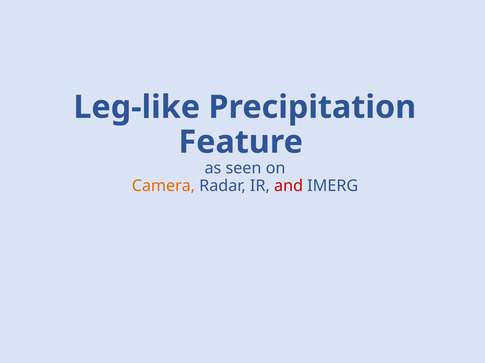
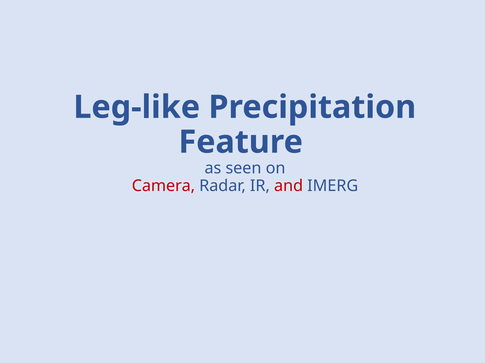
Camera colour: orange -> red
